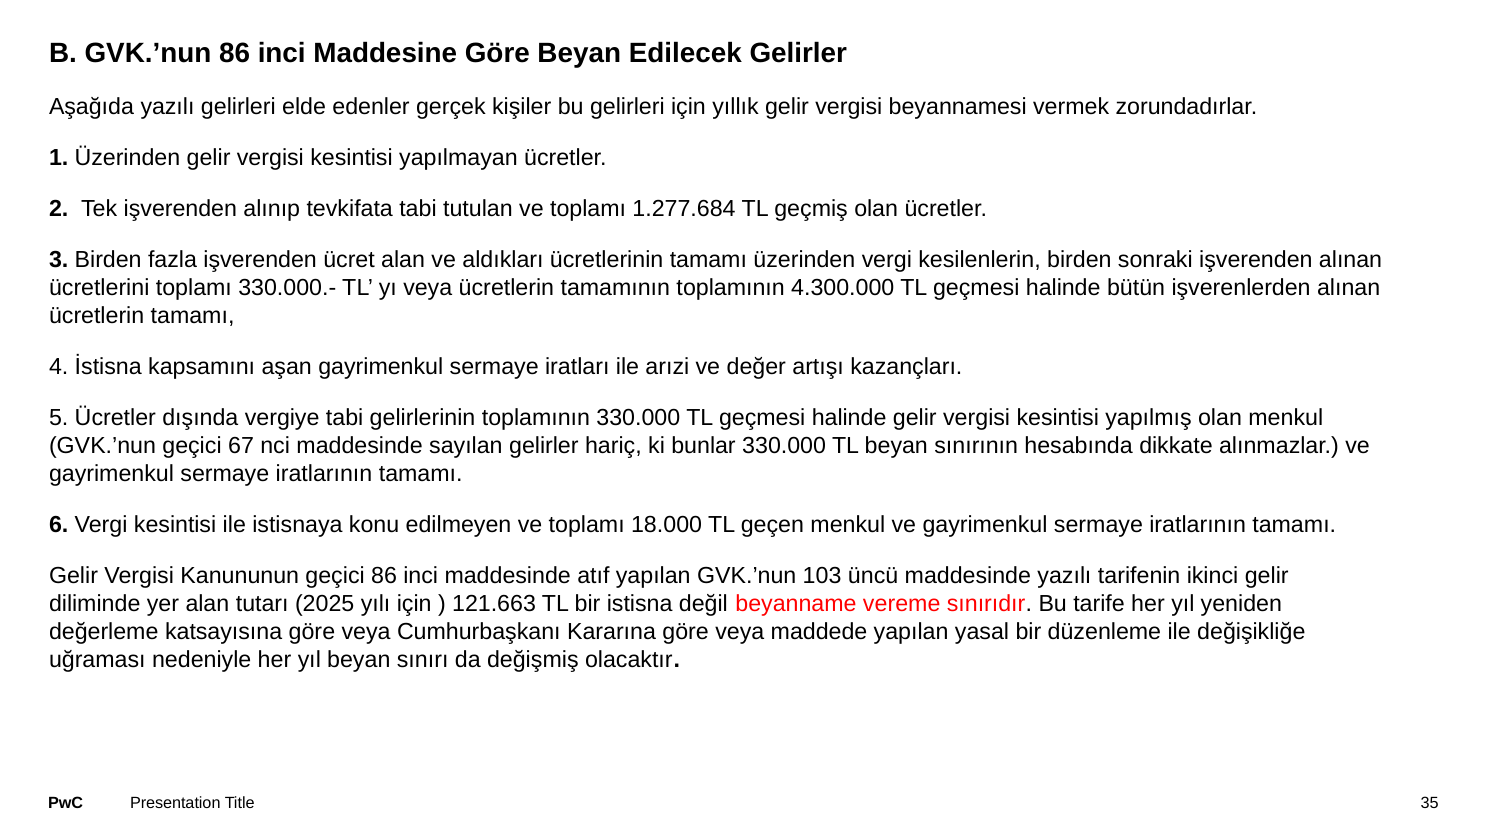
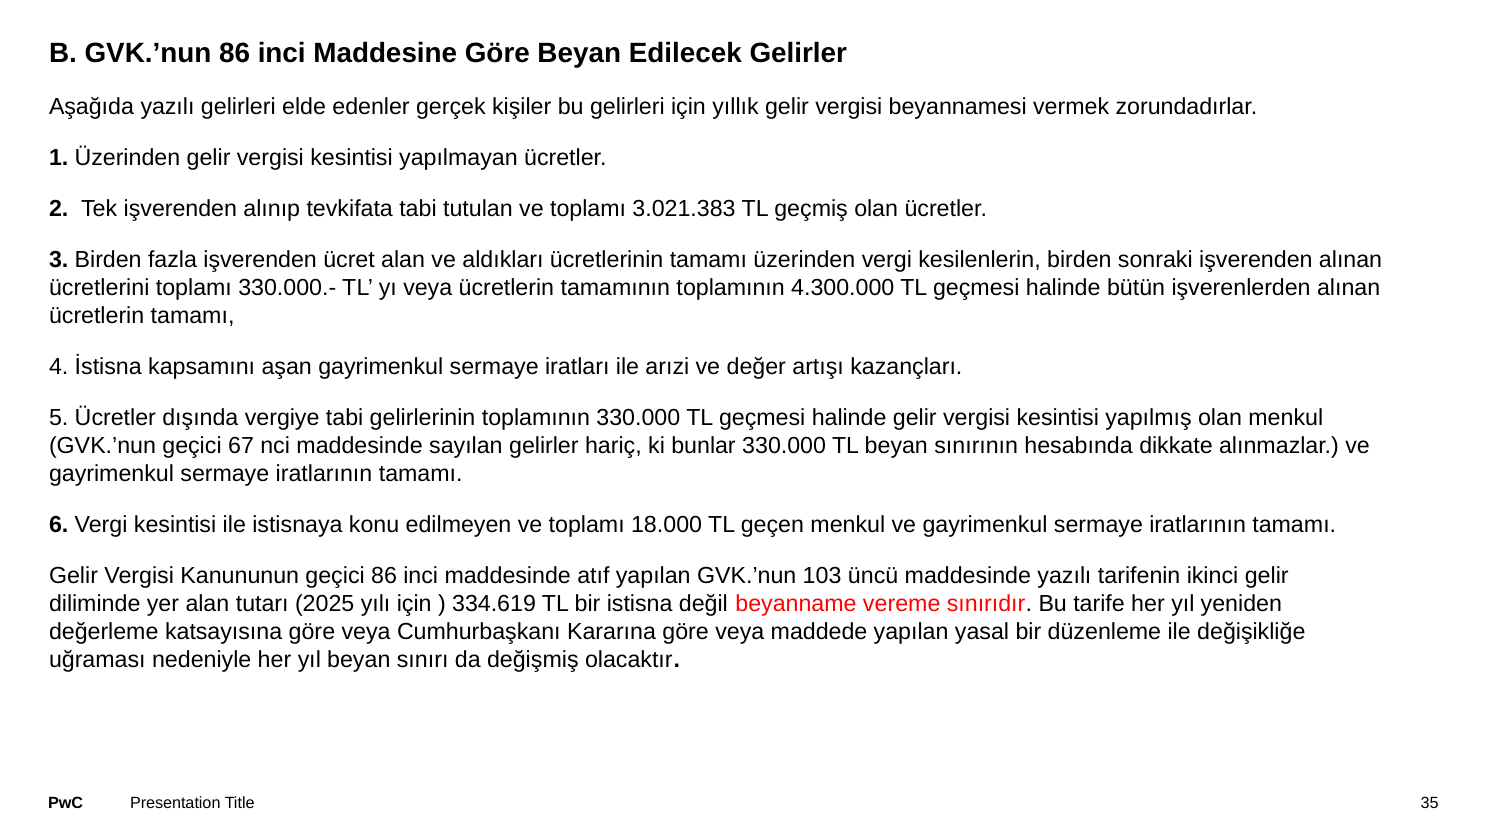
1.277.684: 1.277.684 -> 3.021.383
121.663: 121.663 -> 334.619
